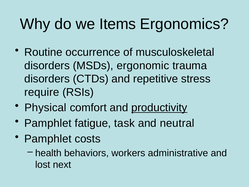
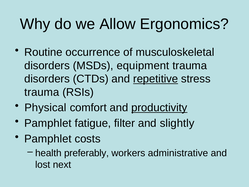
Items: Items -> Allow
ergonomic: ergonomic -> equipment
repetitive underline: none -> present
require at (42, 92): require -> trauma
task: task -> filter
neutral: neutral -> slightly
behaviors: behaviors -> preferably
